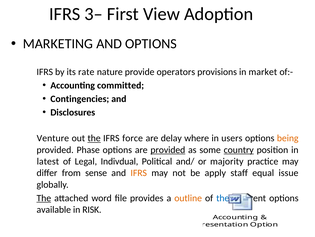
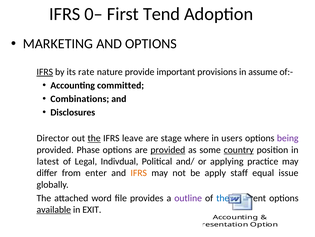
3–: 3– -> 0–
View: View -> Tend
IFRS at (45, 72) underline: none -> present
operators: operators -> important
market: market -> assume
Contingencies: Contingencies -> Combinations
Venture: Venture -> Director
force: force -> leave
delay: delay -> stage
being colour: orange -> purple
majority: majority -> applying
sense: sense -> enter
The at (44, 197) underline: present -> none
outline colour: orange -> purple
available underline: none -> present
RISK: RISK -> EXIT
